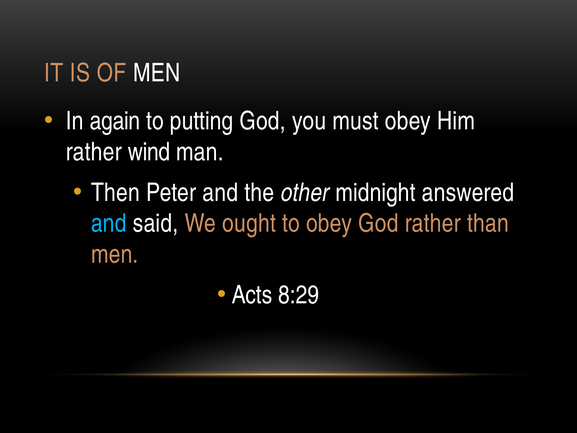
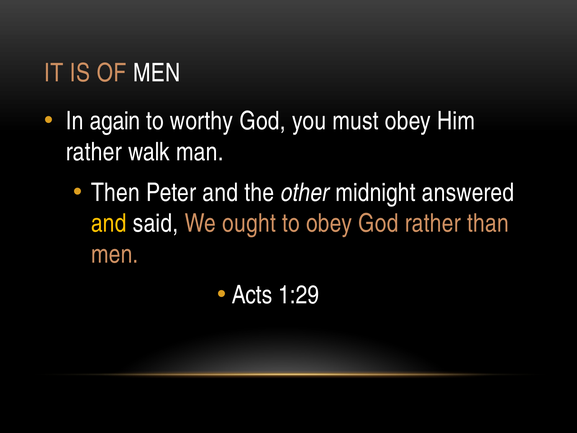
putting: putting -> worthy
wind: wind -> walk
and at (109, 223) colour: light blue -> yellow
8:29: 8:29 -> 1:29
